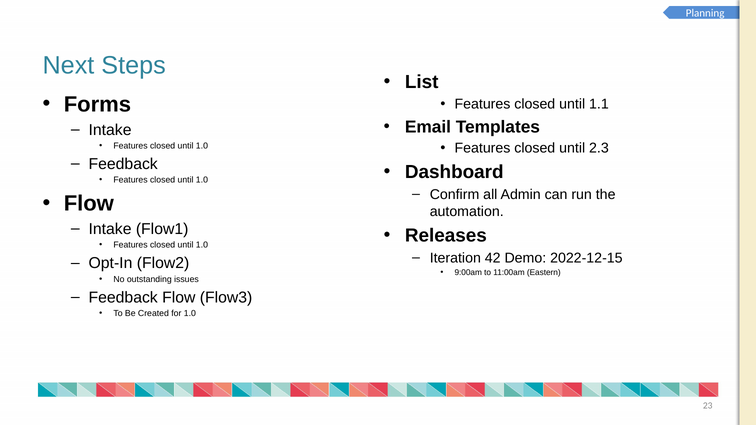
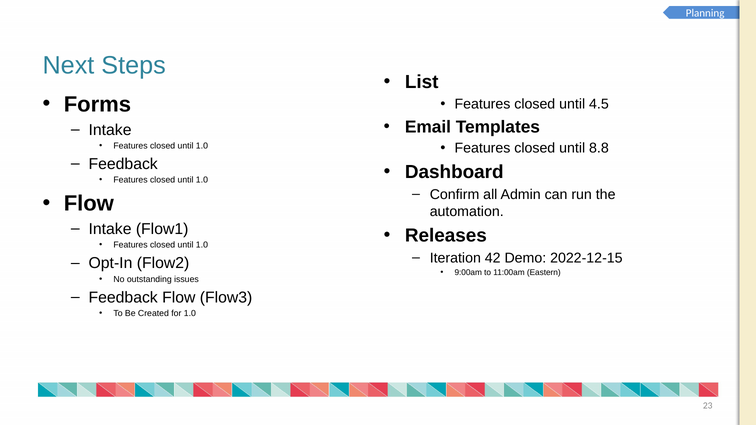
1.1: 1.1 -> 4.5
2.3: 2.3 -> 8.8
